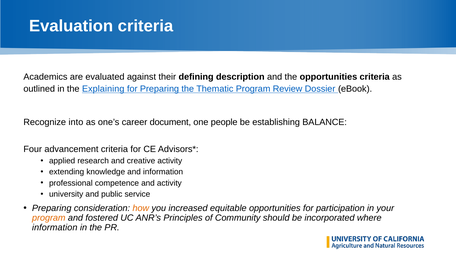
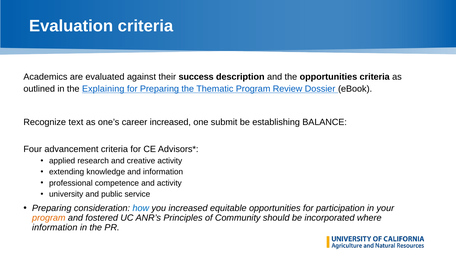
defining: defining -> success
into: into -> text
career document: document -> increased
people: people -> submit
how colour: orange -> blue
